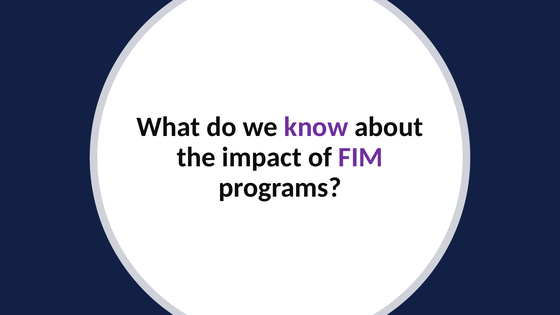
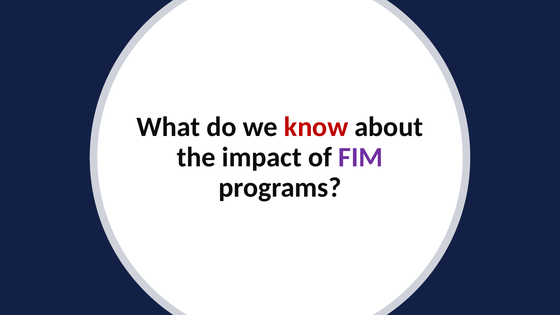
know colour: purple -> red
